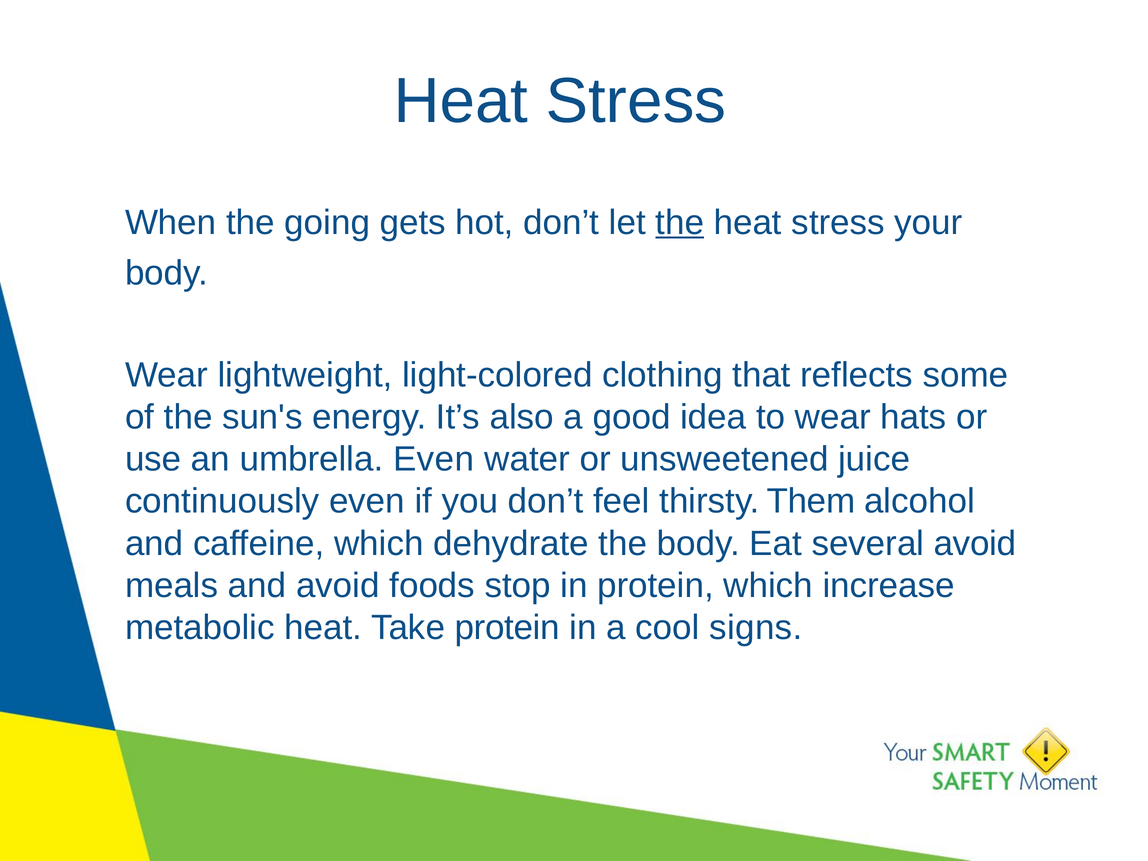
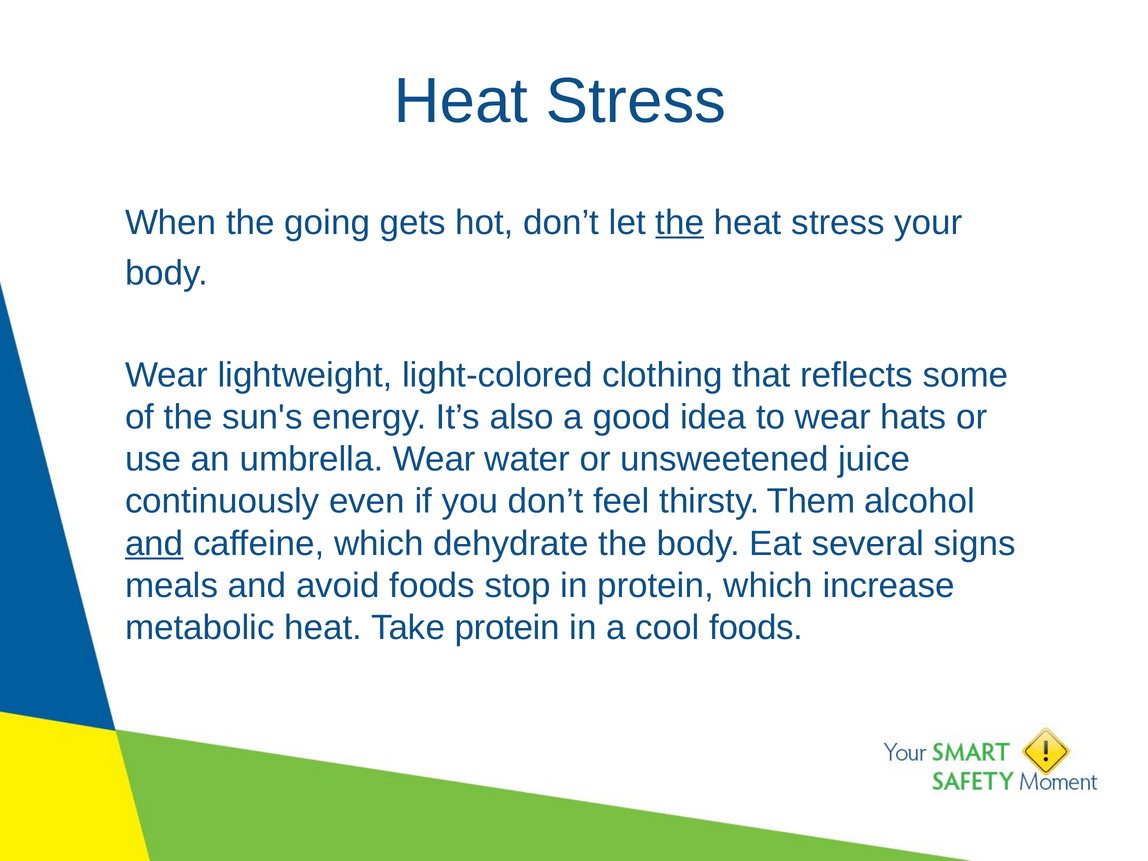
umbrella Even: Even -> Wear
and at (154, 543) underline: none -> present
several avoid: avoid -> signs
cool signs: signs -> foods
